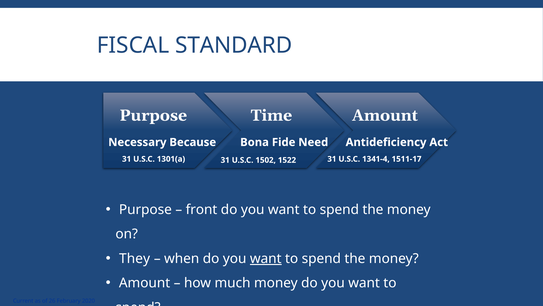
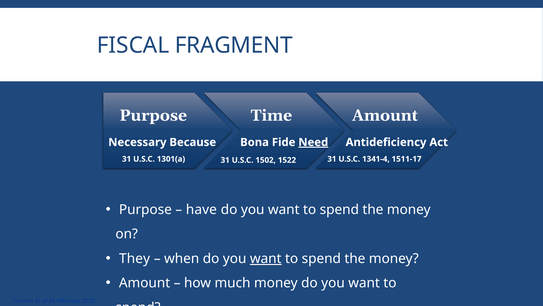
STANDARD: STANDARD -> FRAGMENT
Need underline: none -> present
front: front -> have
